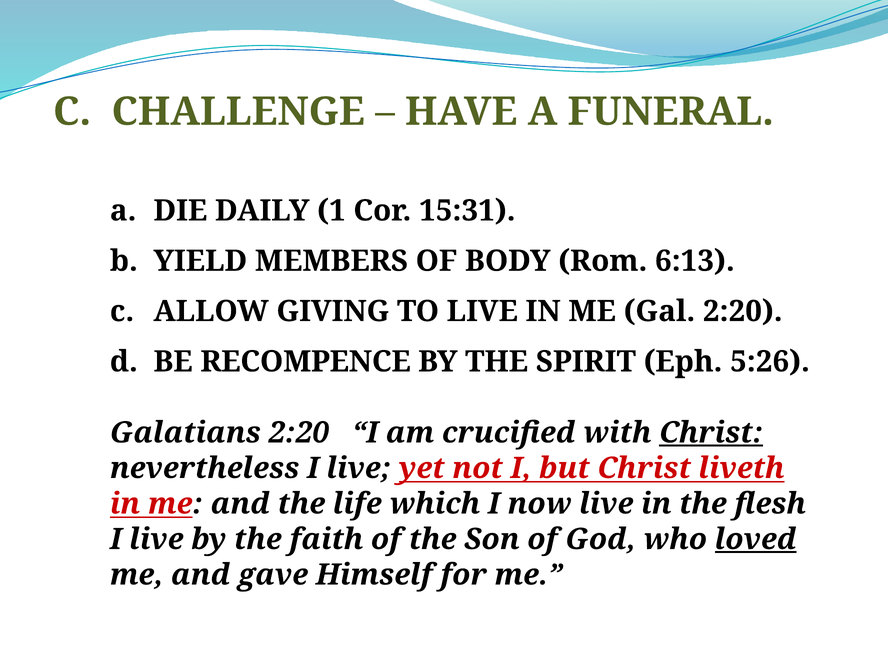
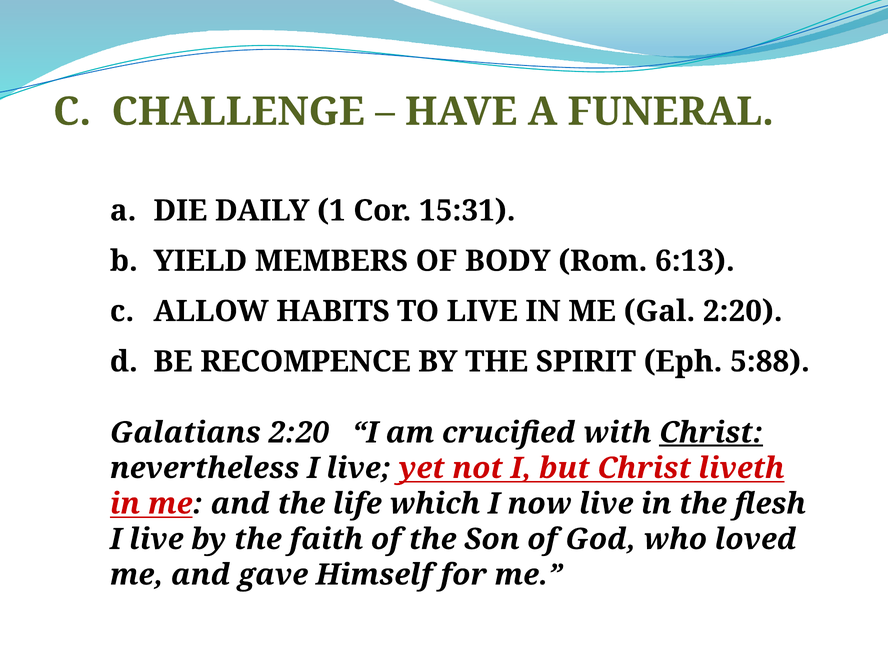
GIVING: GIVING -> HABITS
5:26: 5:26 -> 5:88
loved underline: present -> none
